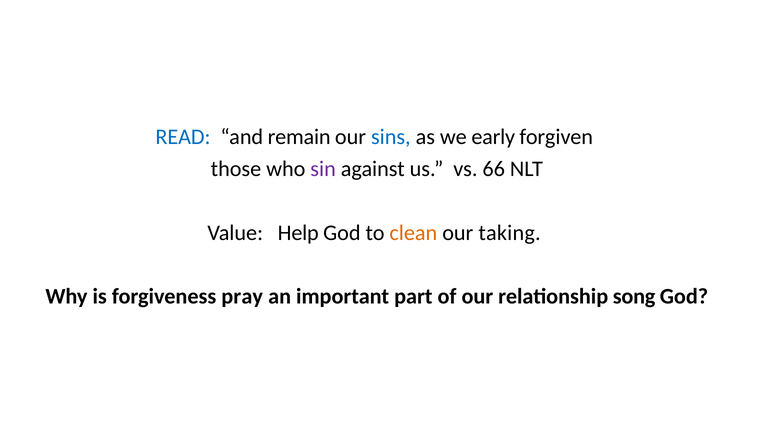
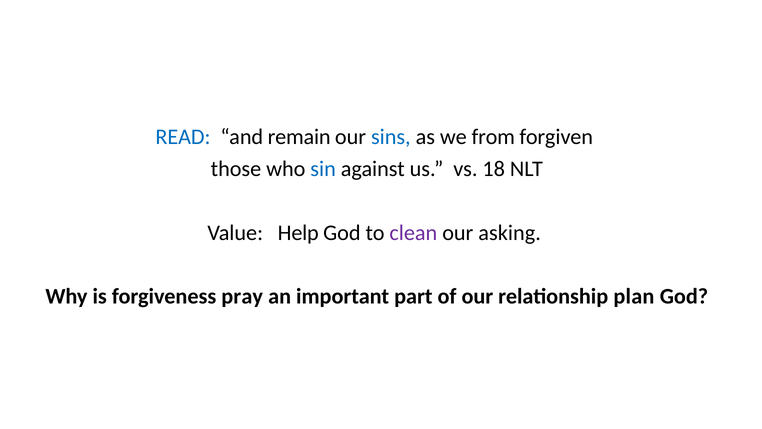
early: early -> from
sin colour: purple -> blue
66: 66 -> 18
clean colour: orange -> purple
taking: taking -> asking
song: song -> plan
